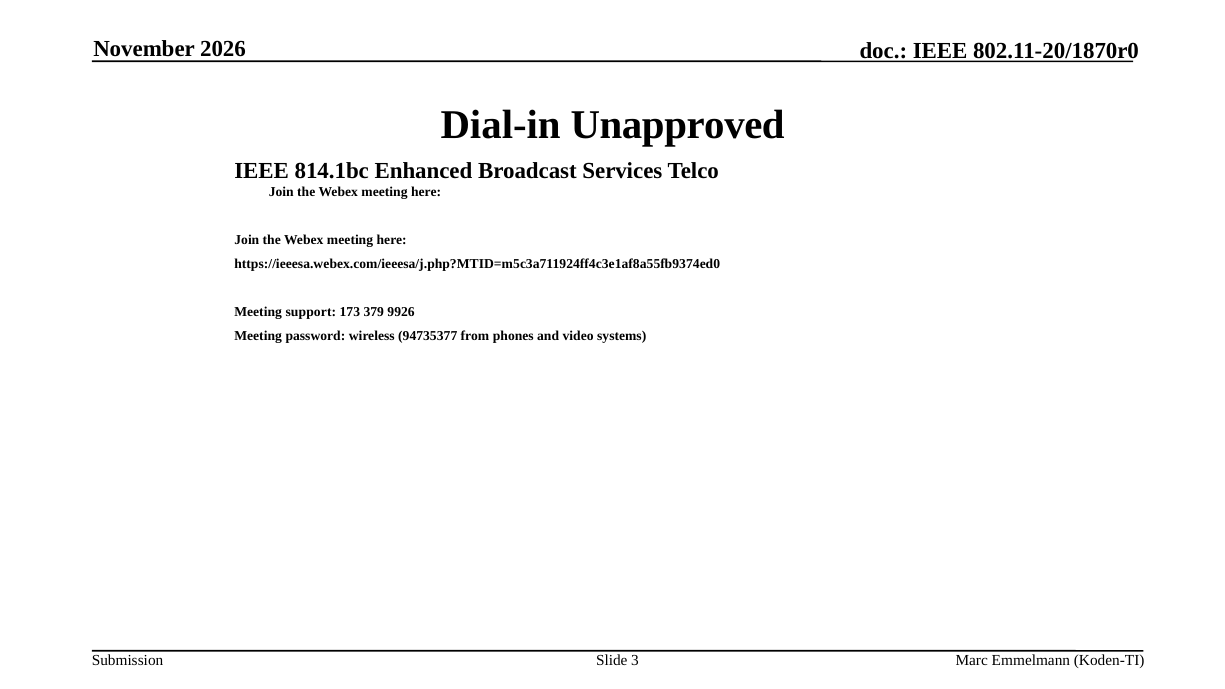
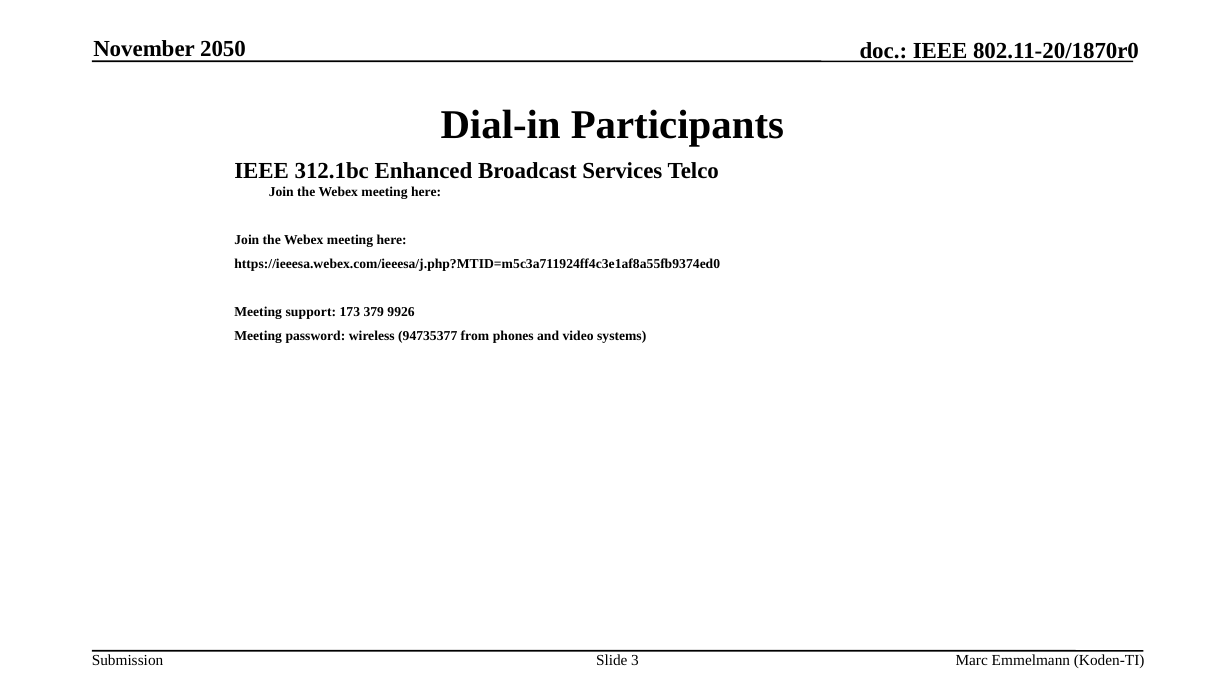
2026: 2026 -> 2050
Unapproved: Unapproved -> Participants
814.1bc: 814.1bc -> 312.1bc
